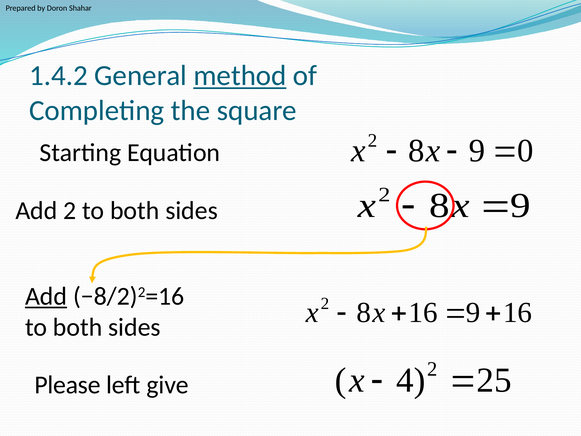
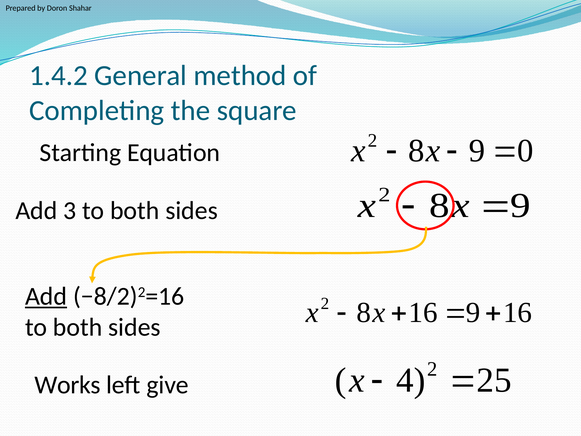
method underline: present -> none
Add 2: 2 -> 3
Please: Please -> Works
